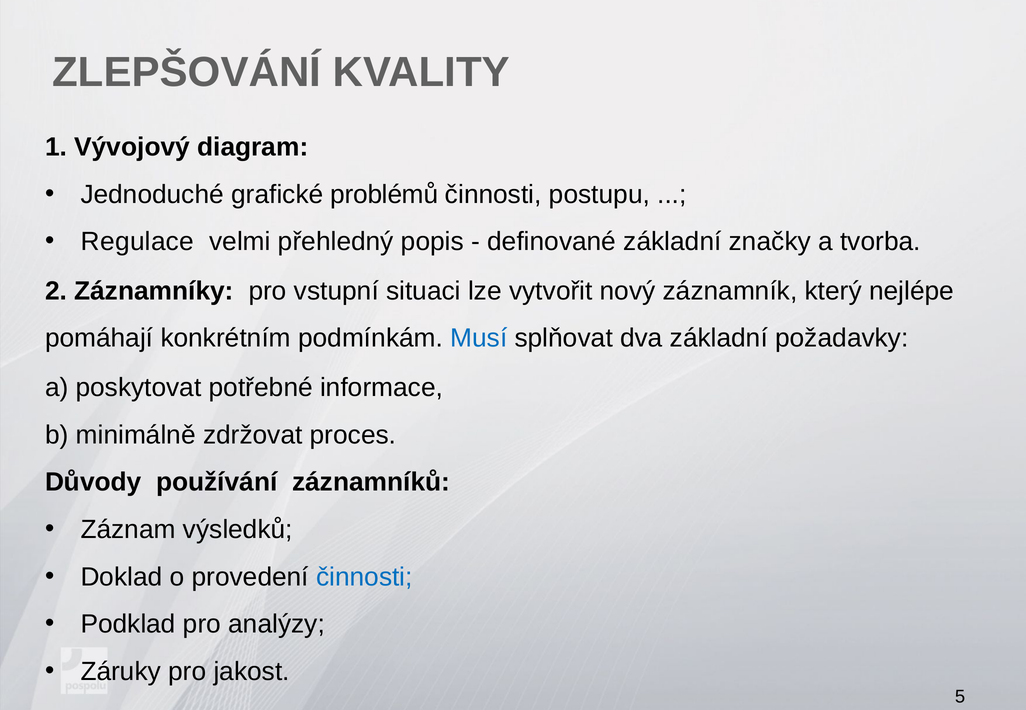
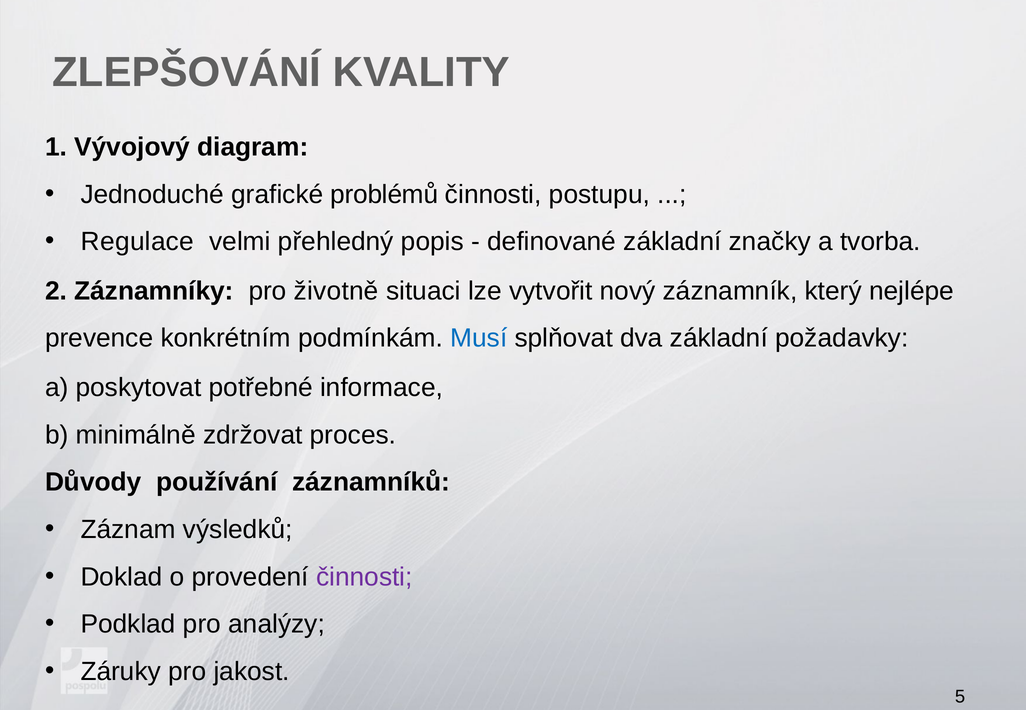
vstupní: vstupní -> životně
pomáhají: pomáhají -> prevence
činnosti at (364, 577) colour: blue -> purple
